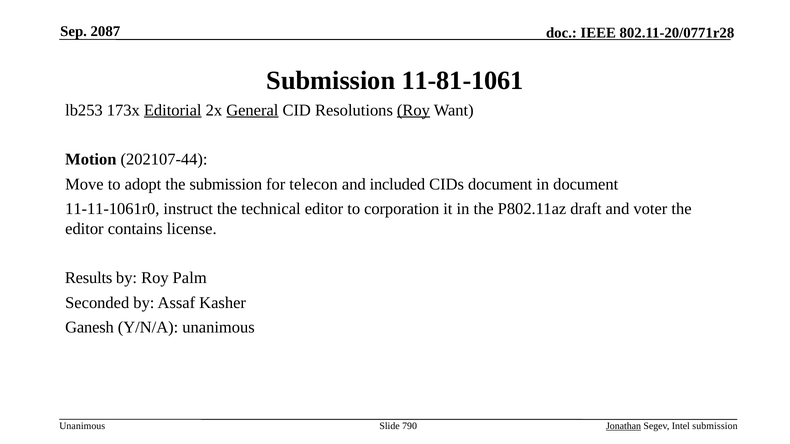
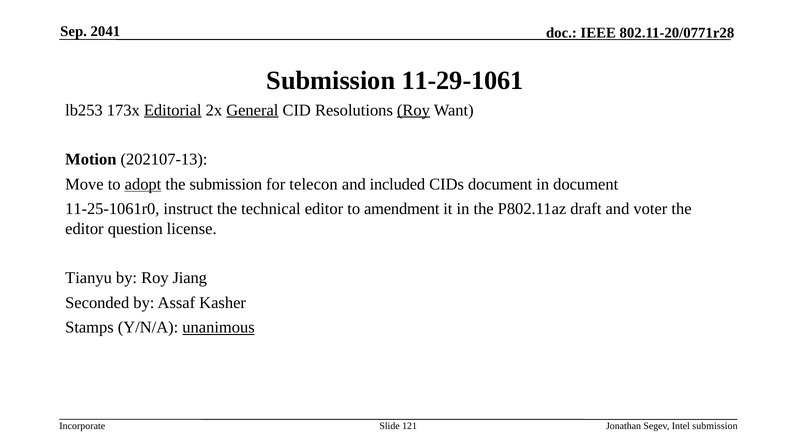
2087: 2087 -> 2041
11-81-1061: 11-81-1061 -> 11-29-1061
202107-44: 202107-44 -> 202107-13
adopt underline: none -> present
11-11-1061r0: 11-11-1061r0 -> 11-25-1061r0
corporation: corporation -> amendment
contains: contains -> question
Results: Results -> Tianyu
Palm: Palm -> Jiang
Ganesh: Ganesh -> Stamps
unanimous at (219, 328) underline: none -> present
Unanimous at (82, 426): Unanimous -> Incorporate
790: 790 -> 121
Jonathan underline: present -> none
